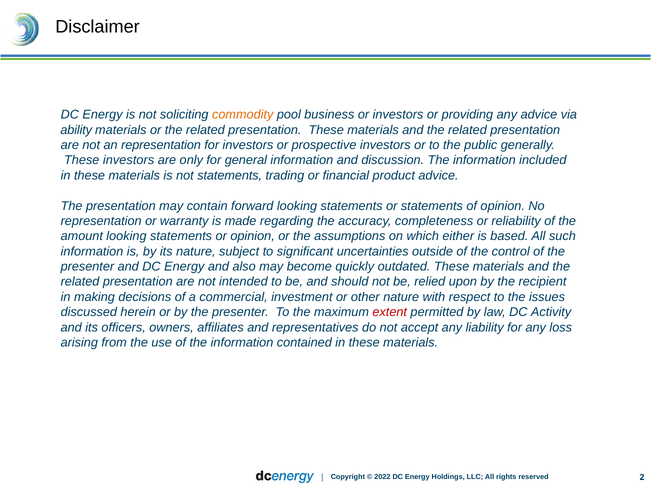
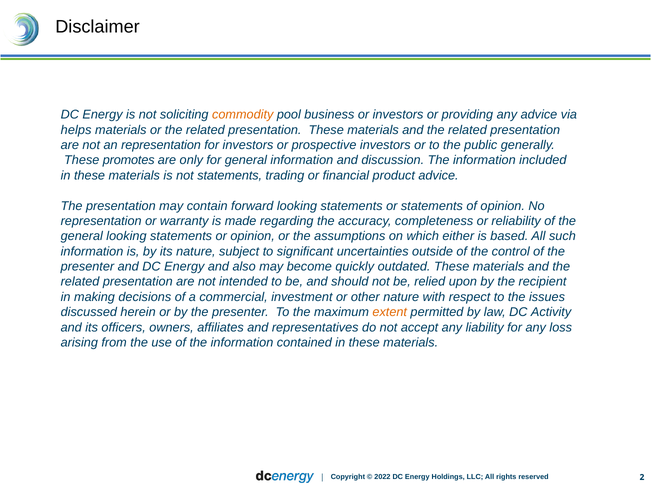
ability: ability -> helps
These investors: investors -> promotes
amount at (82, 236): amount -> general
extent colour: red -> orange
